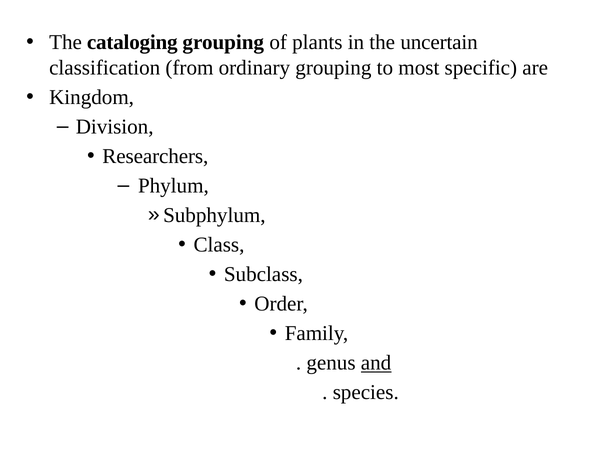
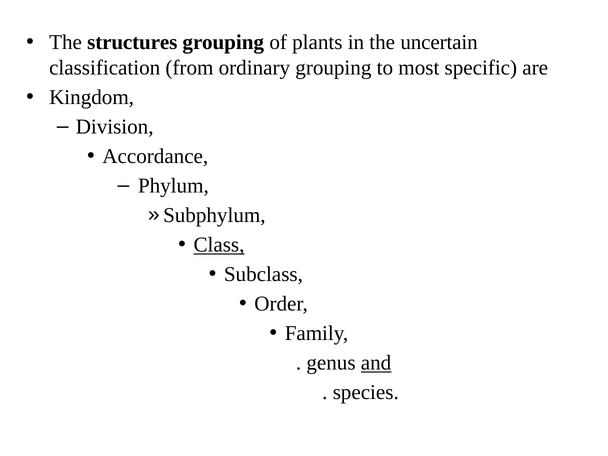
cataloging: cataloging -> structures
Researchers: Researchers -> Accordance
Class underline: none -> present
